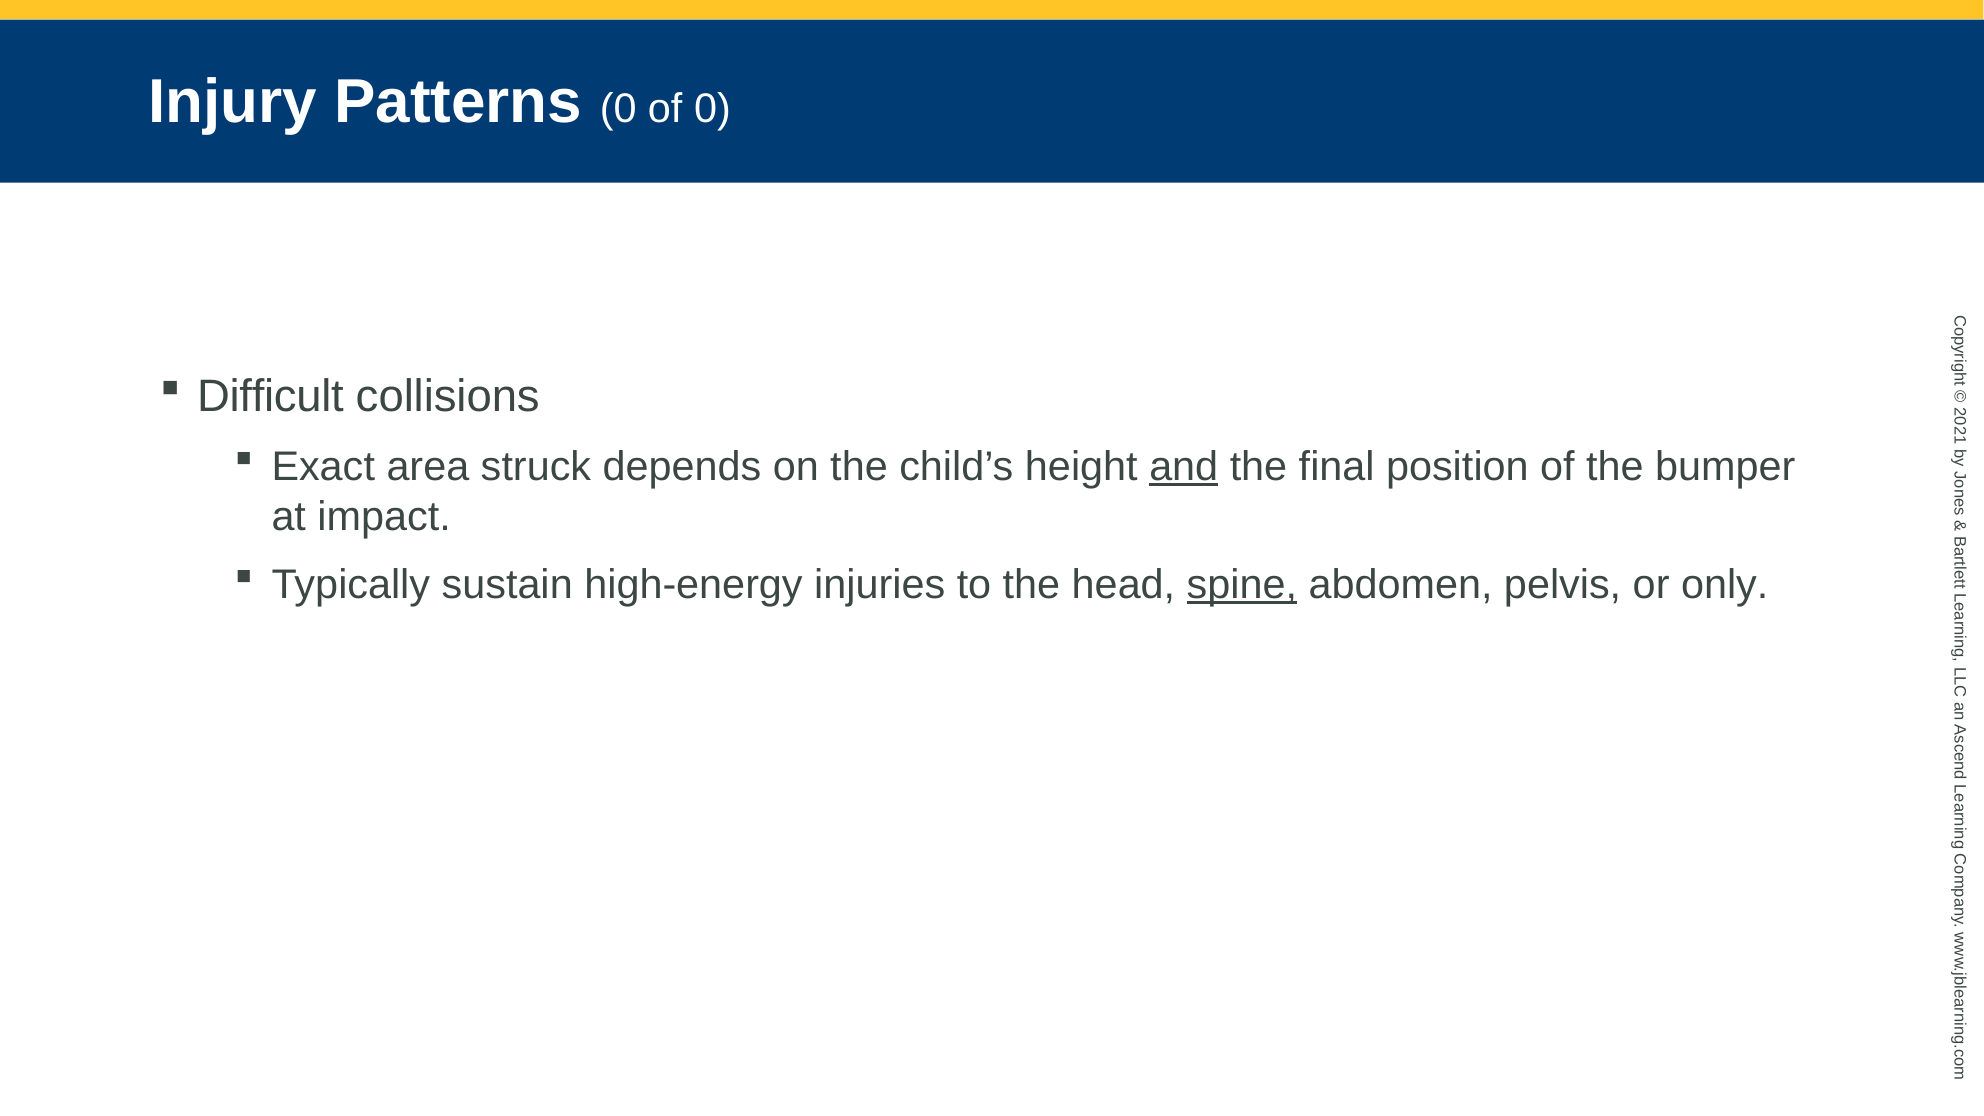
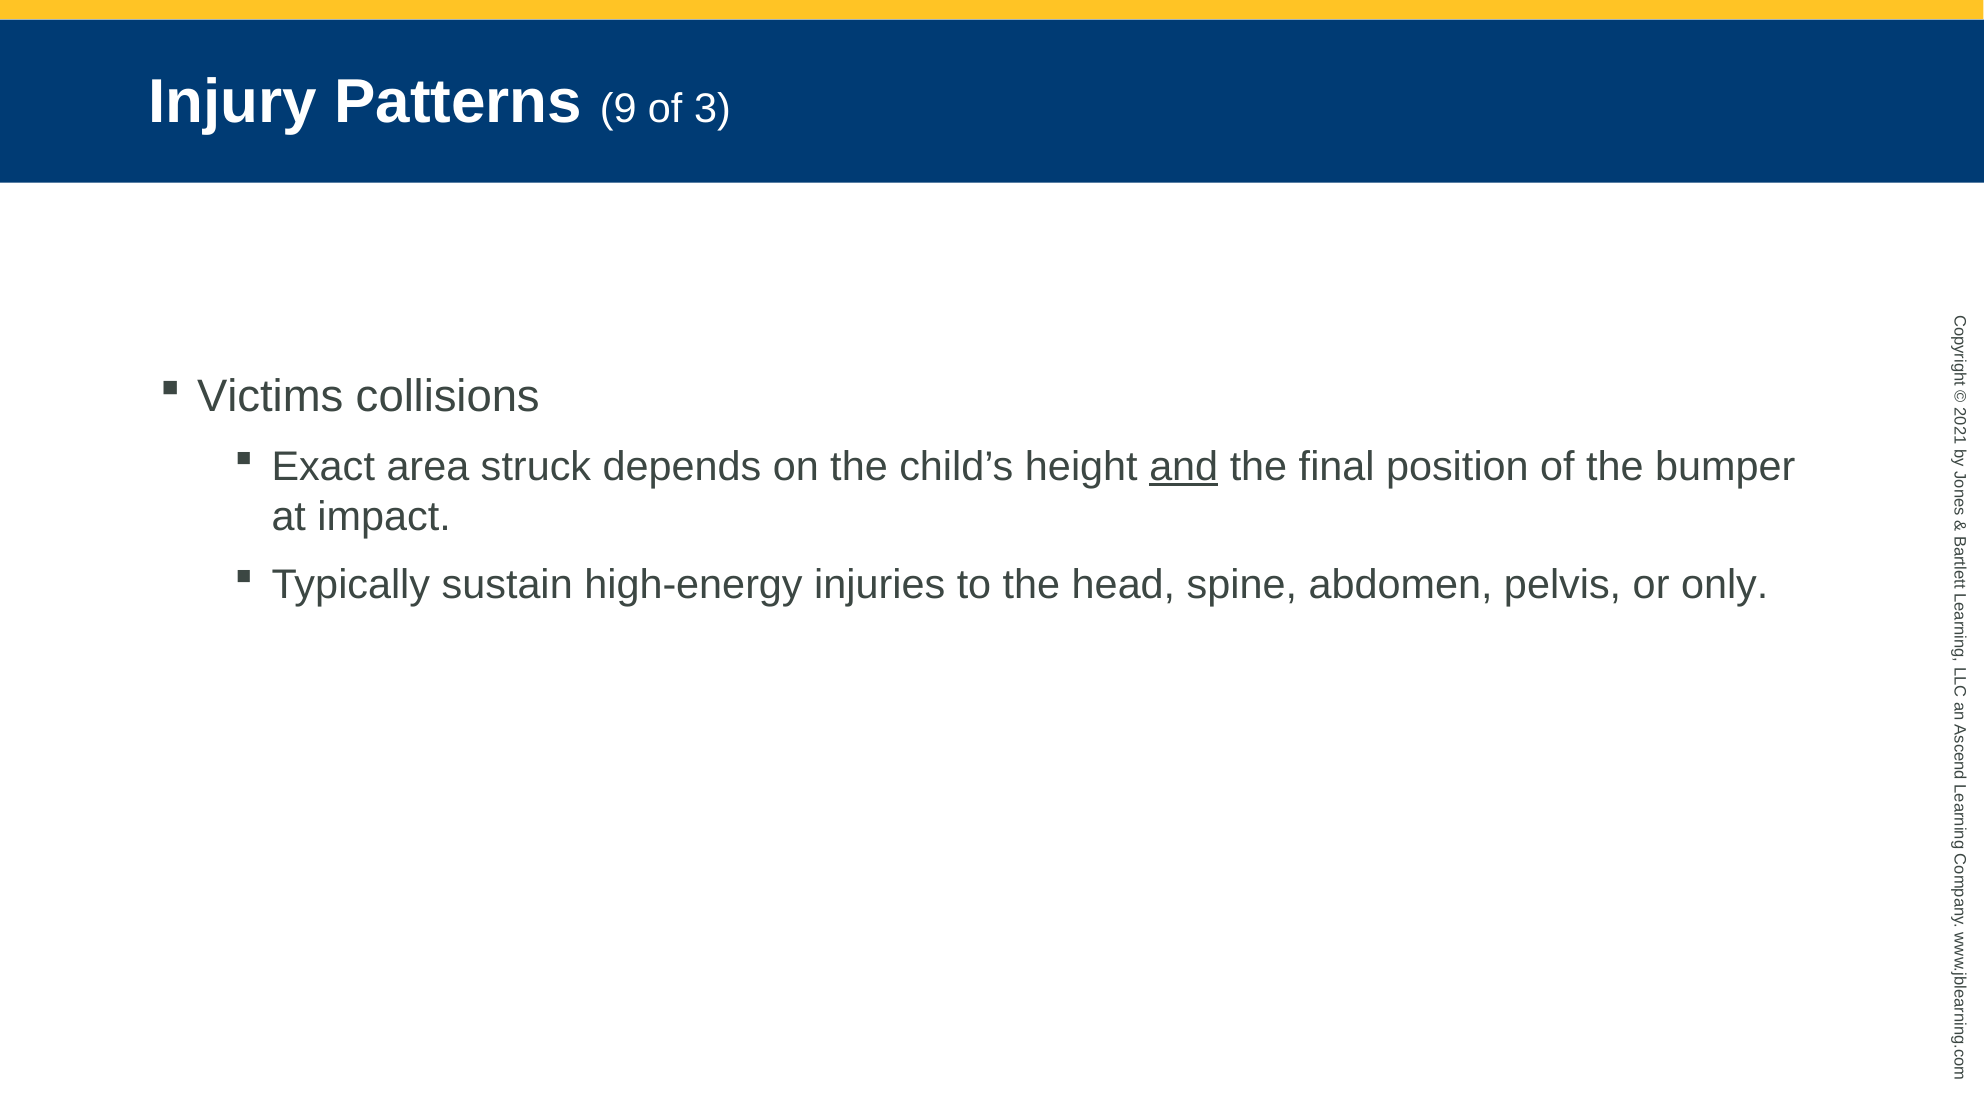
Patterns 0: 0 -> 9
of 0: 0 -> 3
Difficult: Difficult -> Victims
spine underline: present -> none
